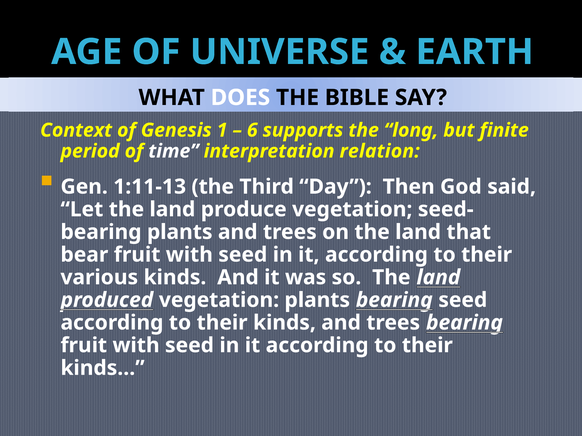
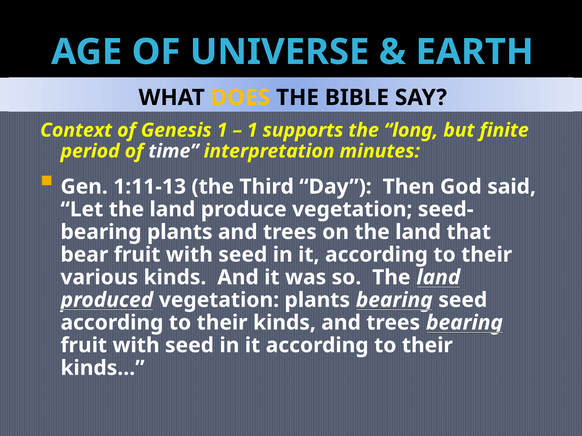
DOES colour: white -> yellow
6 at (252, 130): 6 -> 1
relation: relation -> minutes
